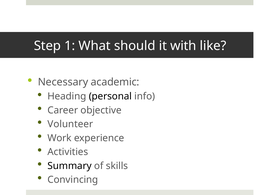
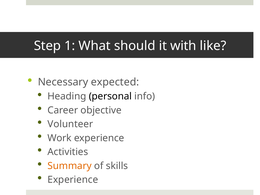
academic: academic -> expected
Summary colour: black -> orange
Convincing at (73, 180): Convincing -> Experience
